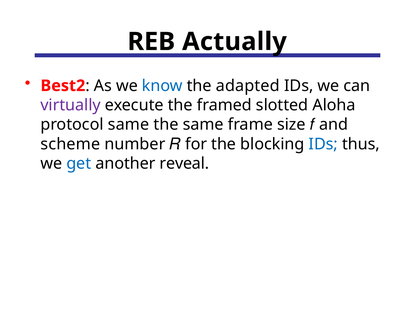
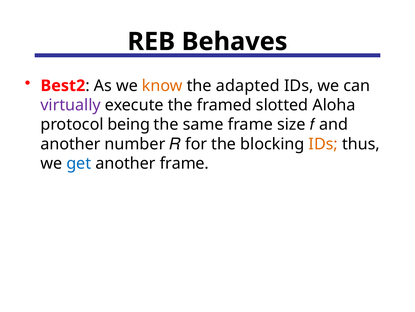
Actually: Actually -> Behaves
know colour: blue -> orange
protocol same: same -> being
scheme at (70, 144): scheme -> another
IDs at (323, 144) colour: blue -> orange
another reveal: reveal -> frame
